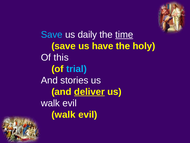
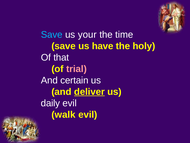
daily: daily -> your
time underline: present -> none
this: this -> that
trial colour: light blue -> pink
stories: stories -> certain
walk at (50, 103): walk -> daily
